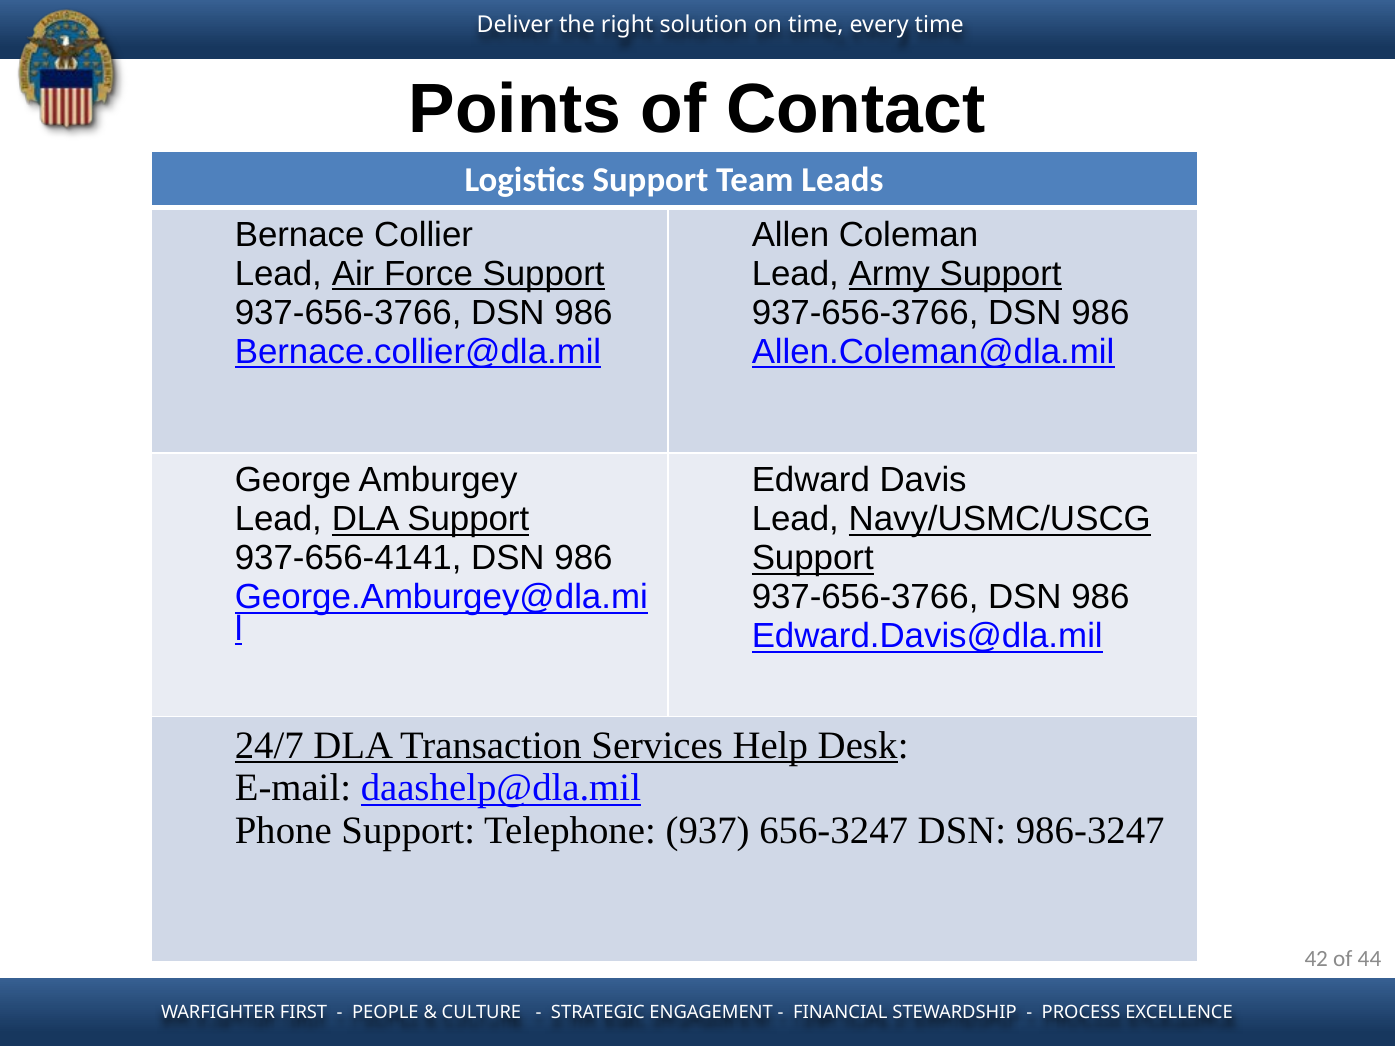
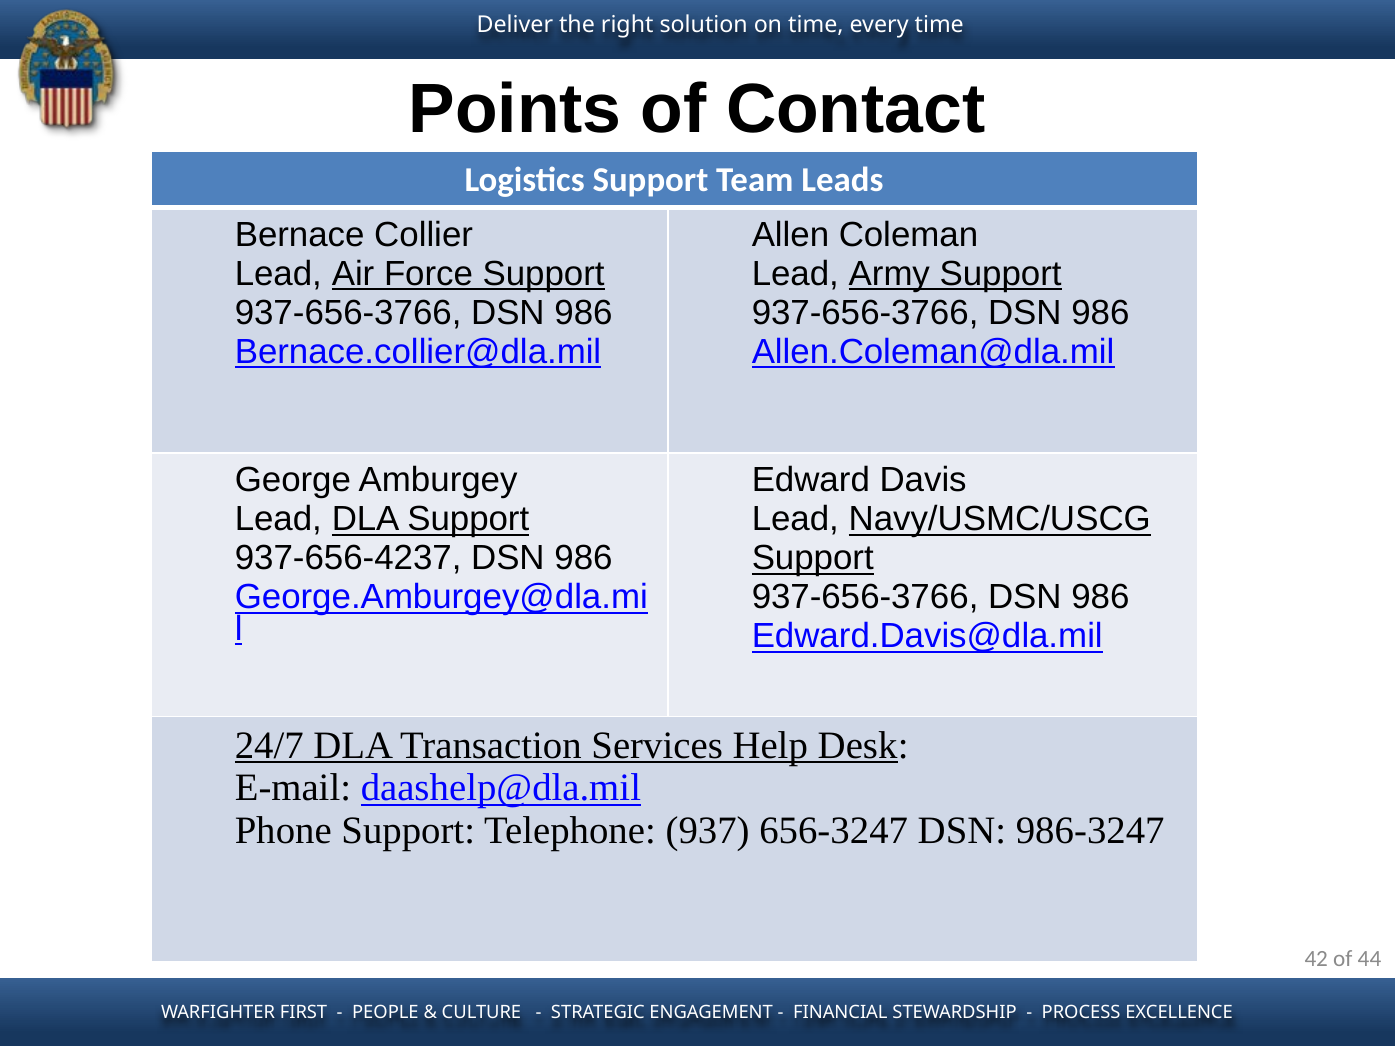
937-656-4141: 937-656-4141 -> 937-656-4237
